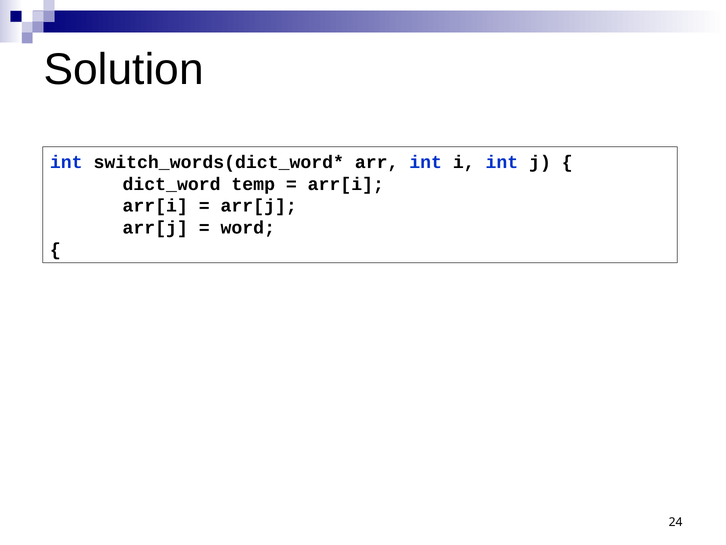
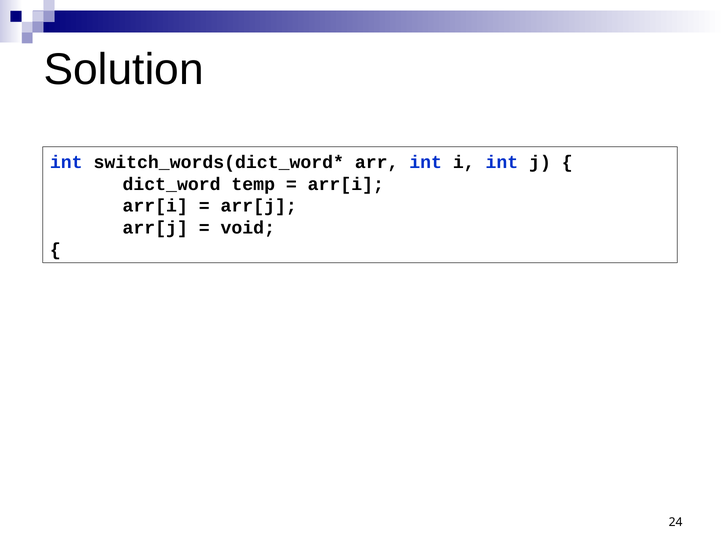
word: word -> void
